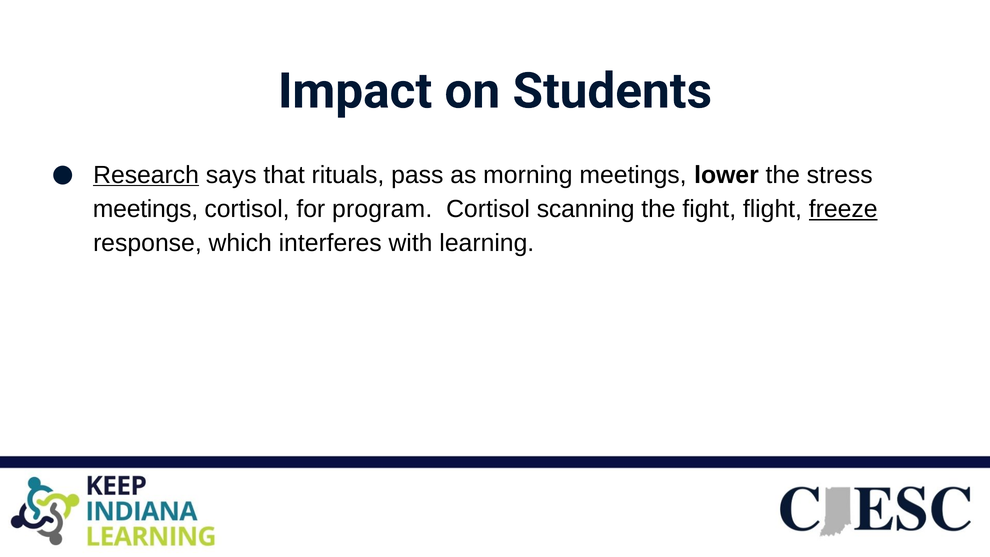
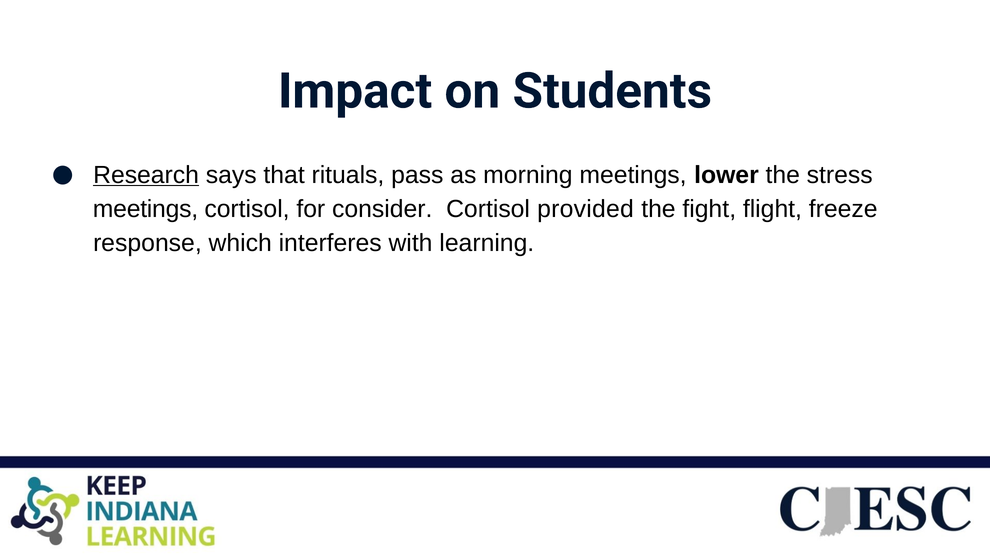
program: program -> consider
scanning: scanning -> provided
freeze underline: present -> none
